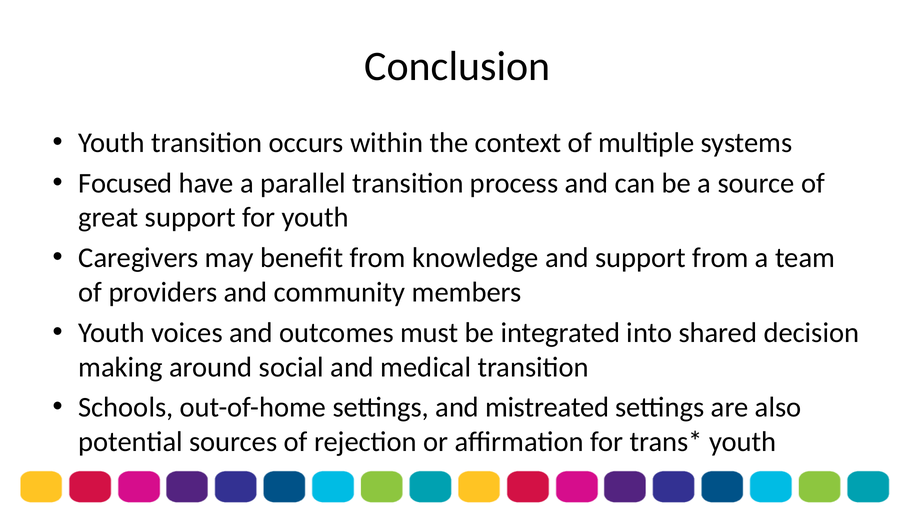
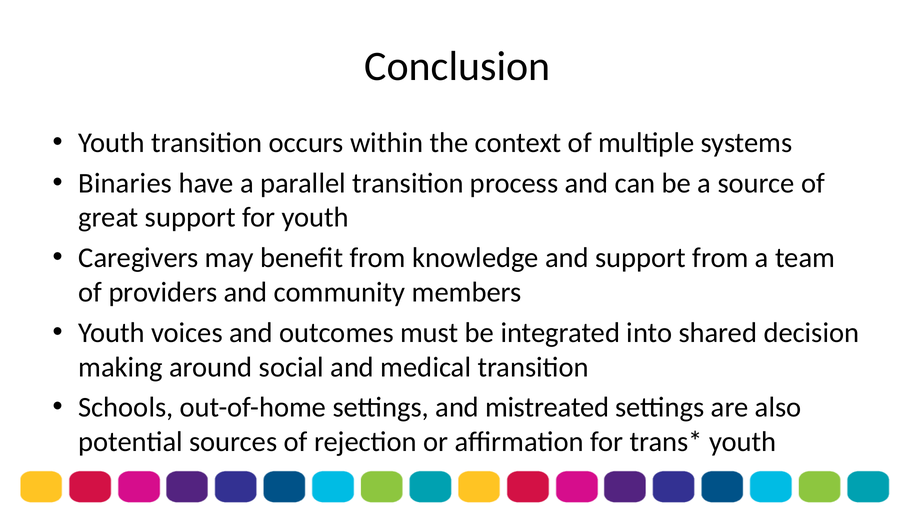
Focused: Focused -> Binaries
